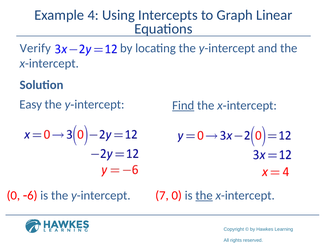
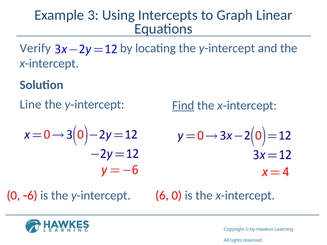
4: 4 -> 3
Easy: Easy -> Line
7: 7 -> 6
the at (204, 196) underline: present -> none
